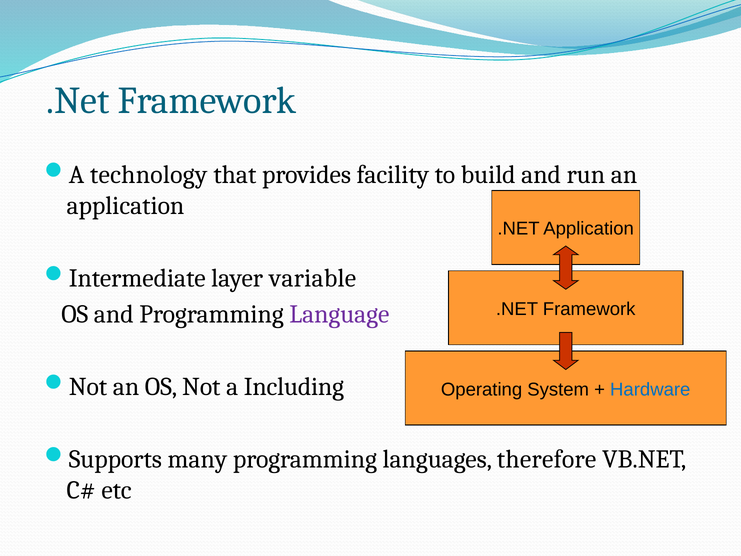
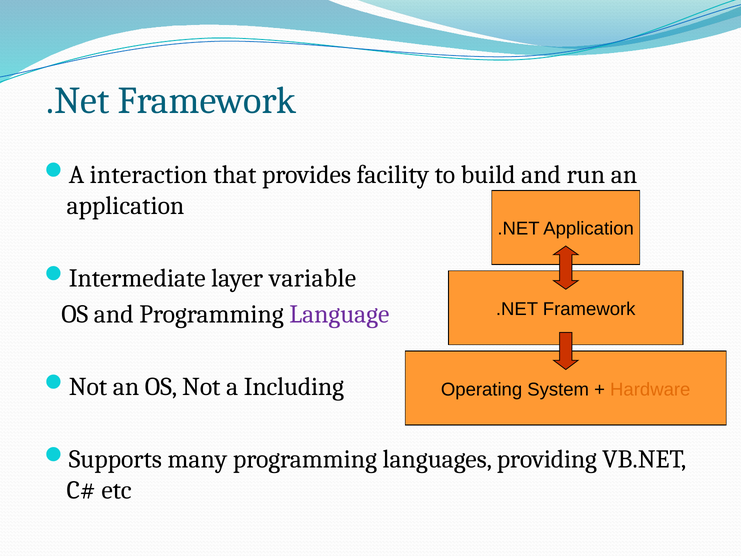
technology: technology -> interaction
Hardware colour: blue -> orange
therefore: therefore -> providing
